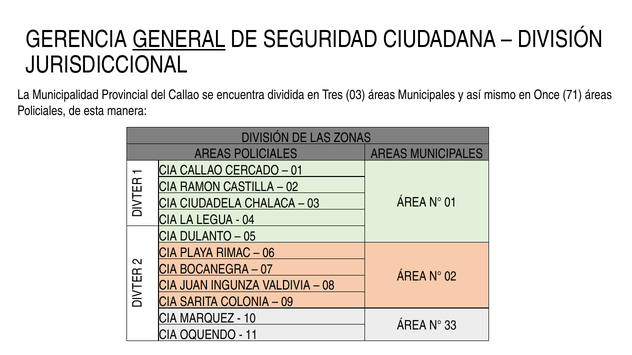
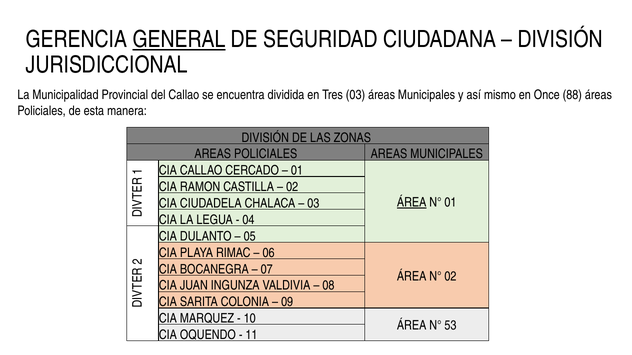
71: 71 -> 88
ÁREA at (412, 203) underline: none -> present
33: 33 -> 53
